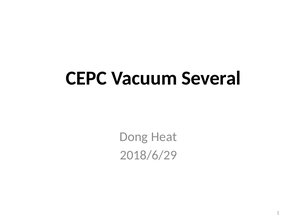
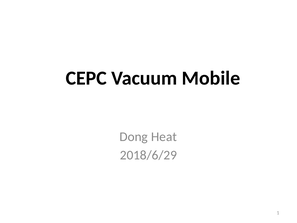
Several: Several -> Mobile
